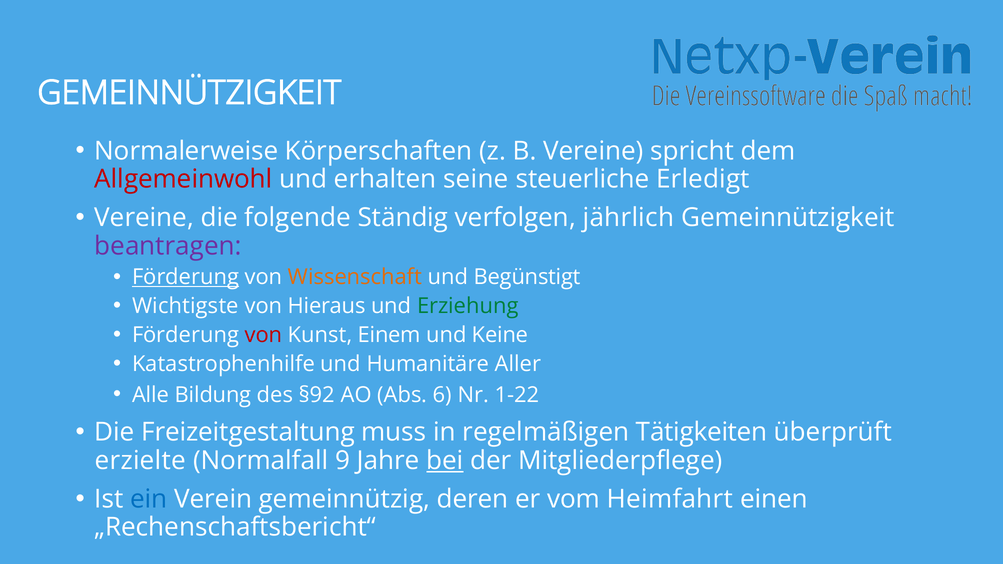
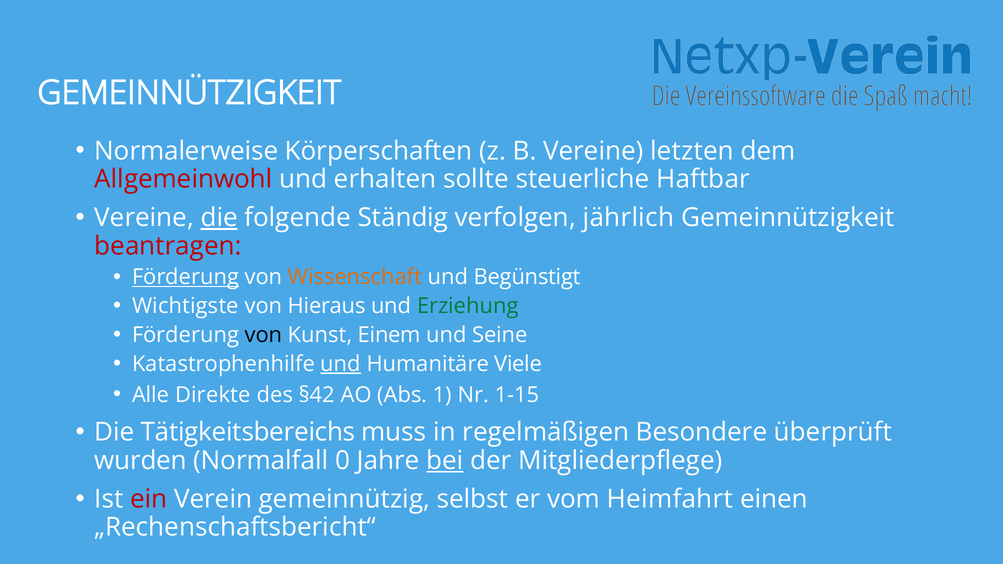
spricht: spricht -> letzten
seine: seine -> sollte
Erledigt: Erledigt -> Haftbar
die at (219, 218) underline: none -> present
beantragen colour: purple -> red
von at (263, 335) colour: red -> black
Keine: Keine -> Seine
und at (341, 364) underline: none -> present
Aller: Aller -> Viele
Bildung: Bildung -> Direkte
§92: §92 -> §42
6: 6 -> 1
1-22: 1-22 -> 1-15
Freizeitgestaltung: Freizeitgestaltung -> Tätigkeitsbereichs
Tätigkeiten: Tätigkeiten -> Besondere
erzielte: erzielte -> wurden
9: 9 -> 0
ein colour: blue -> red
deren: deren -> selbst
